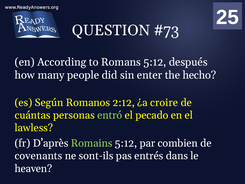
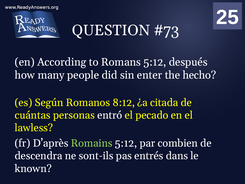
2:12: 2:12 -> 8:12
croire: croire -> citada
entró colour: light green -> white
covenants: covenants -> descendra
heaven: heaven -> known
